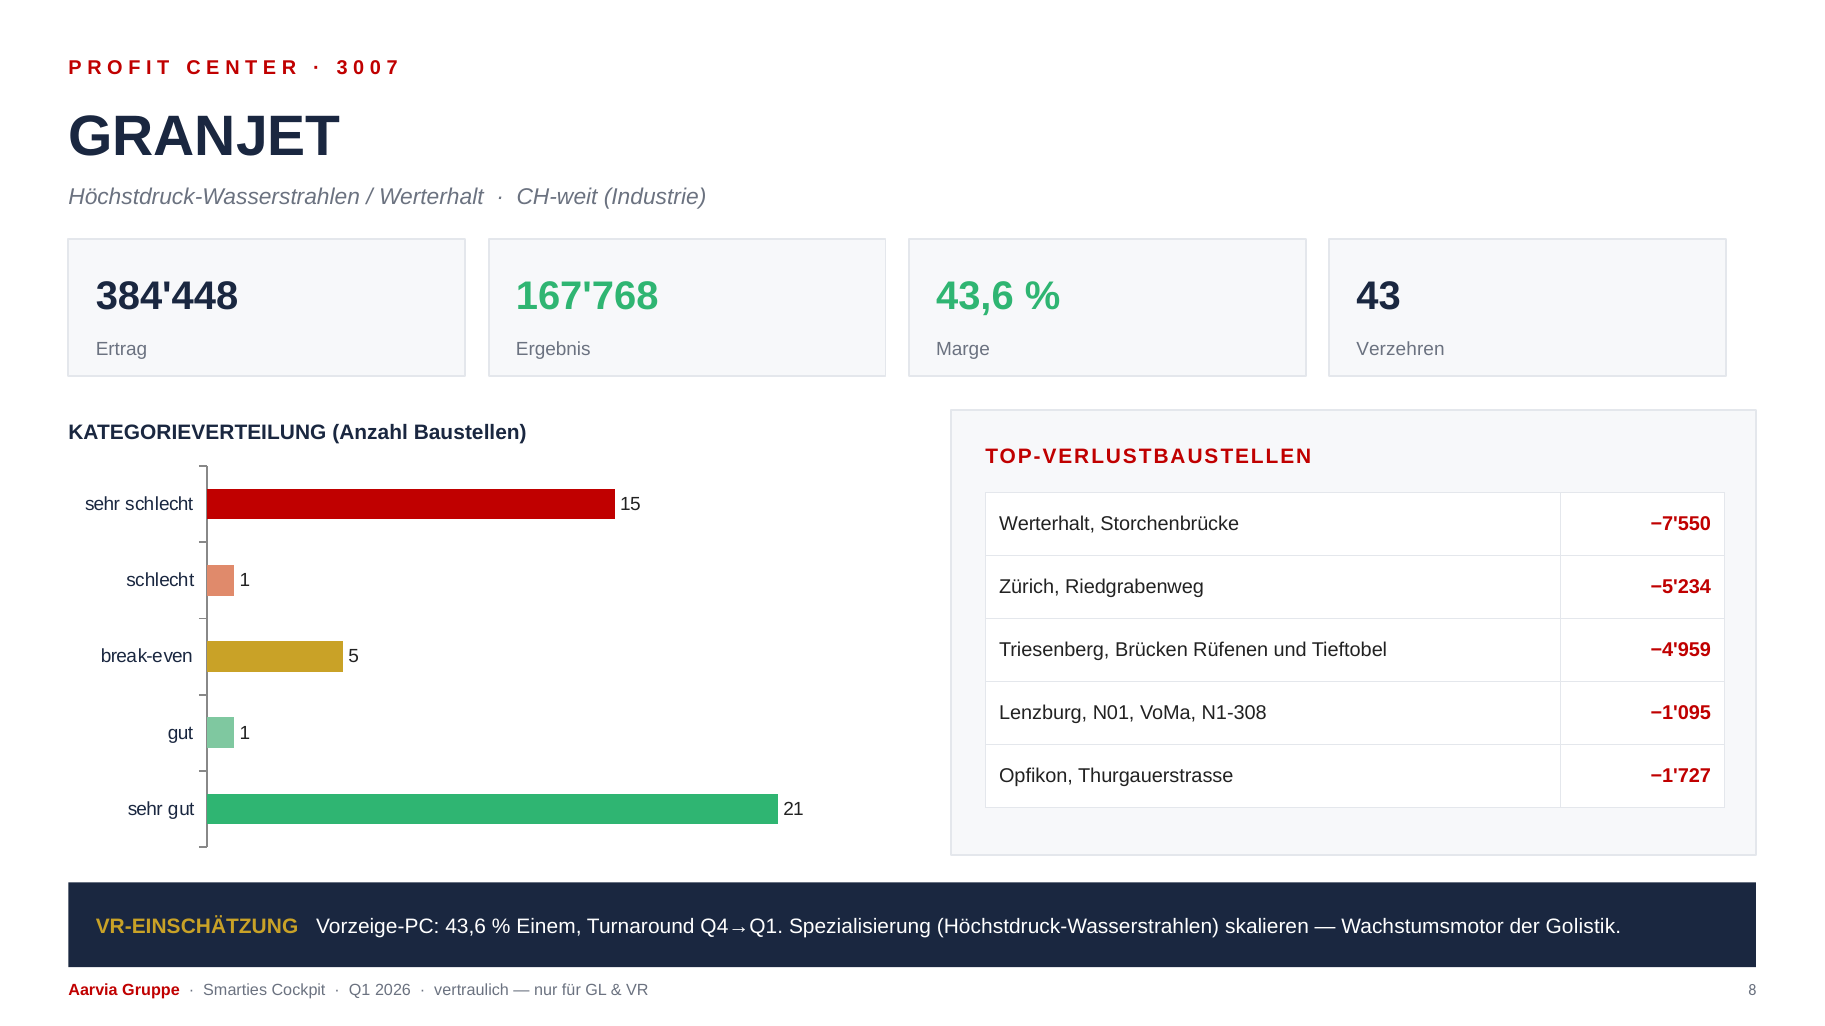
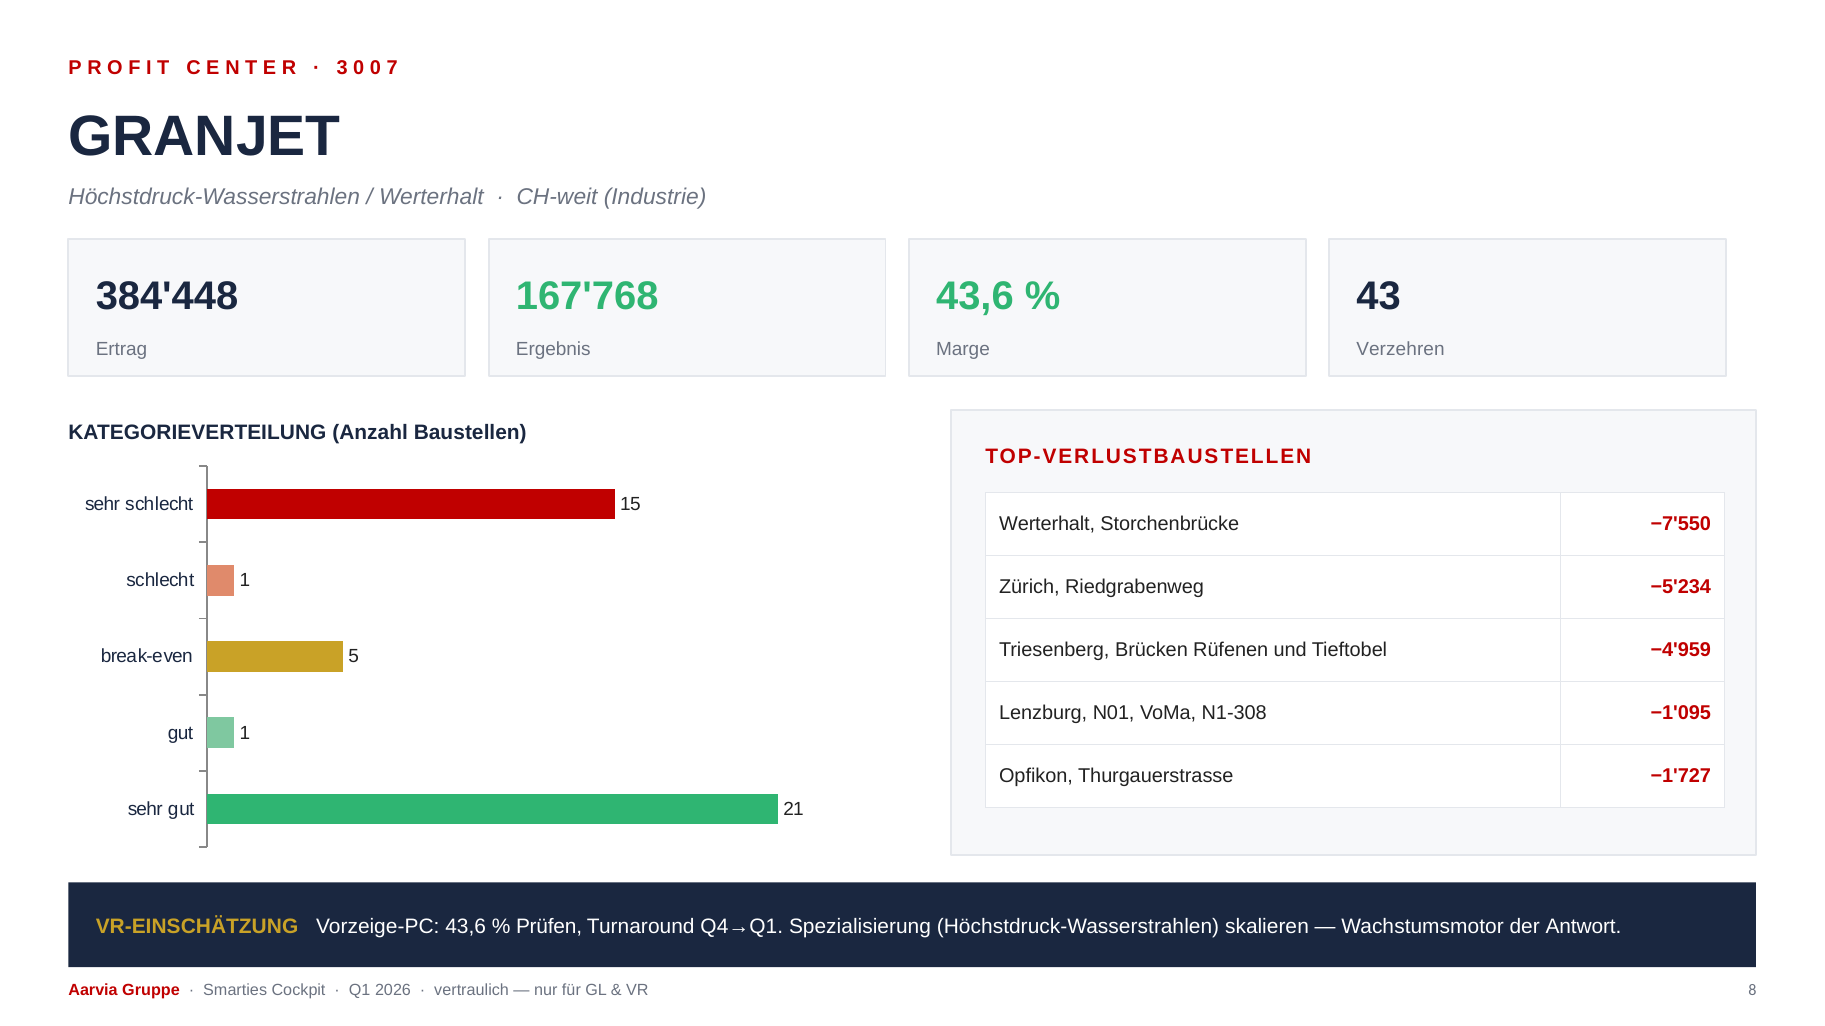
Einem: Einem -> Prüfen
Golistik: Golistik -> Antwort
